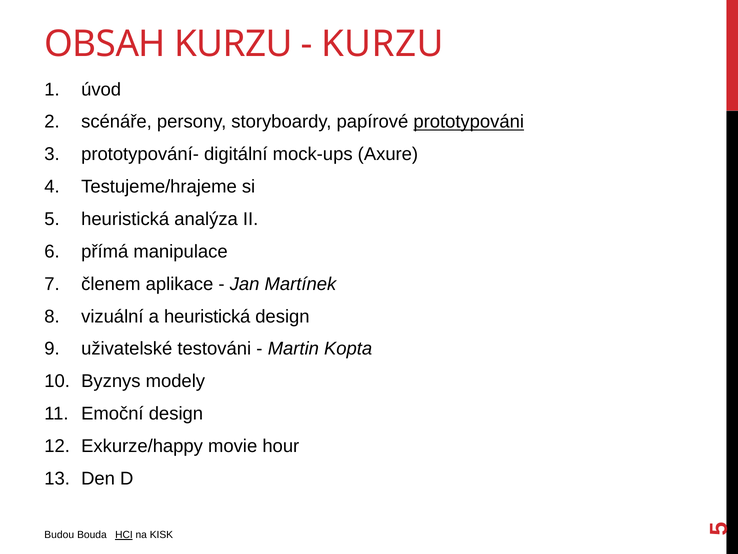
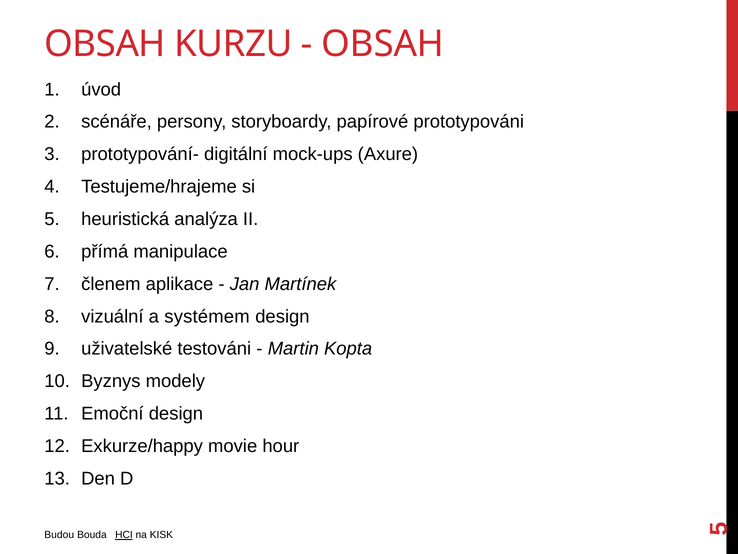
KURZU at (382, 44): KURZU -> OBSAH
prototypováni underline: present -> none
a heuristická: heuristická -> systémem
